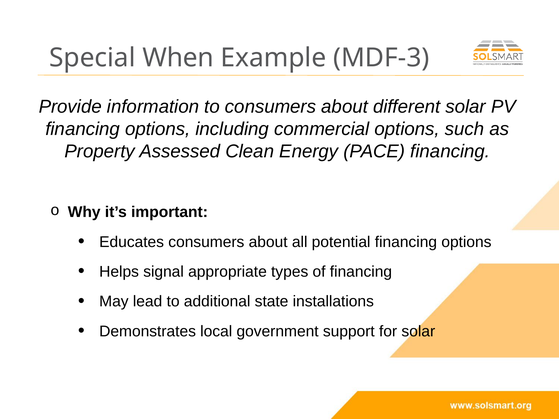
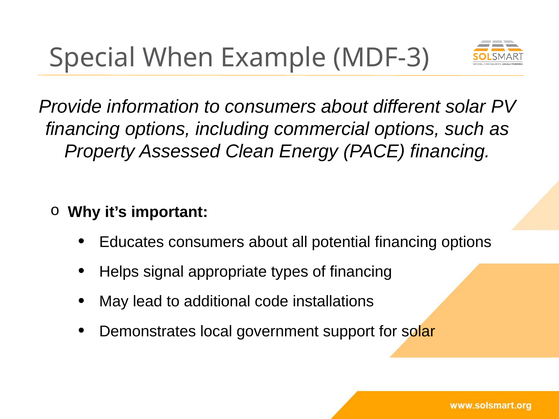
state: state -> code
